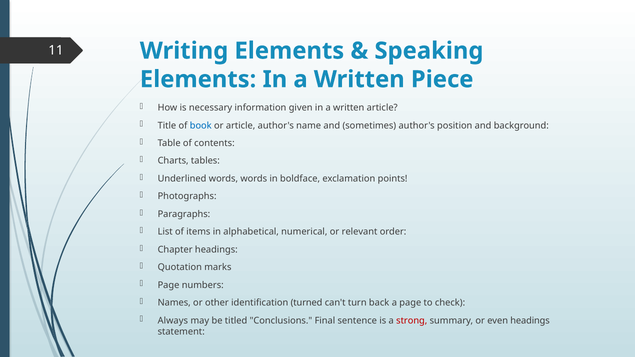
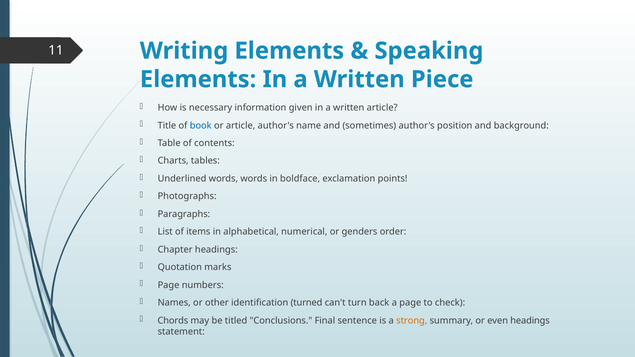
relevant: relevant -> genders
Always: Always -> Chords
strong colour: red -> orange
